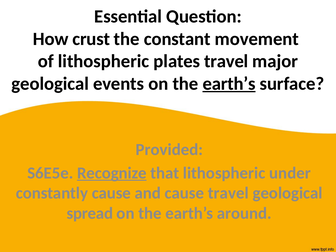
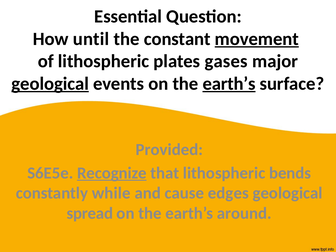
crust: crust -> until
movement underline: none -> present
plates travel: travel -> gases
geological at (50, 84) underline: none -> present
under: under -> bends
constantly cause: cause -> while
cause travel: travel -> edges
